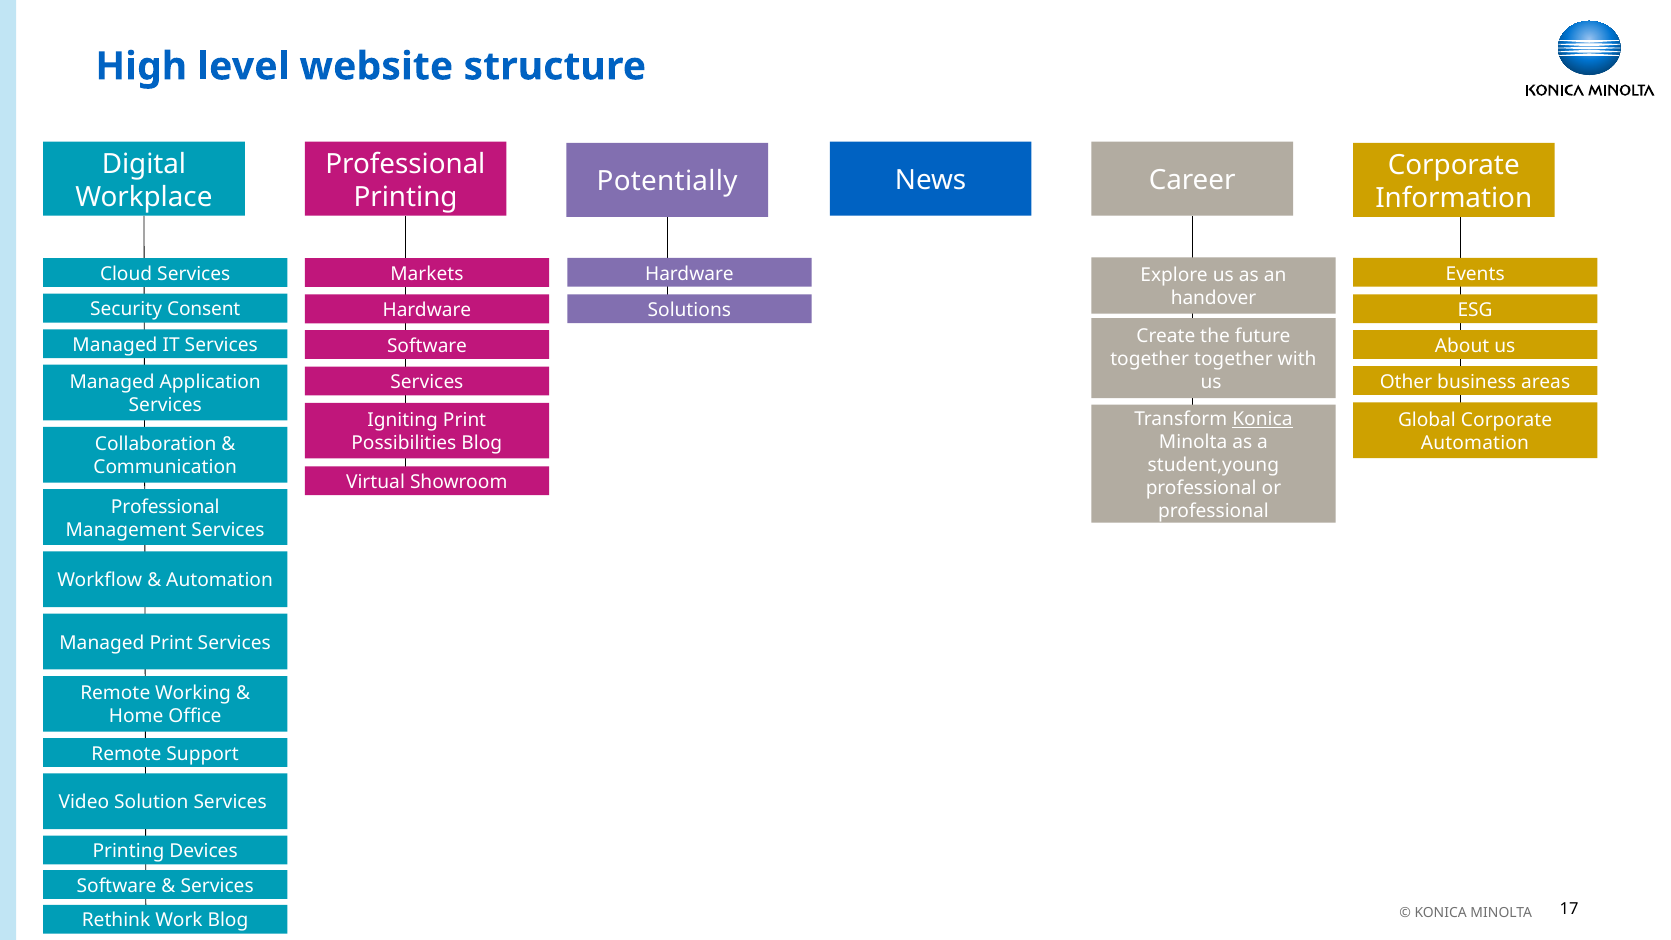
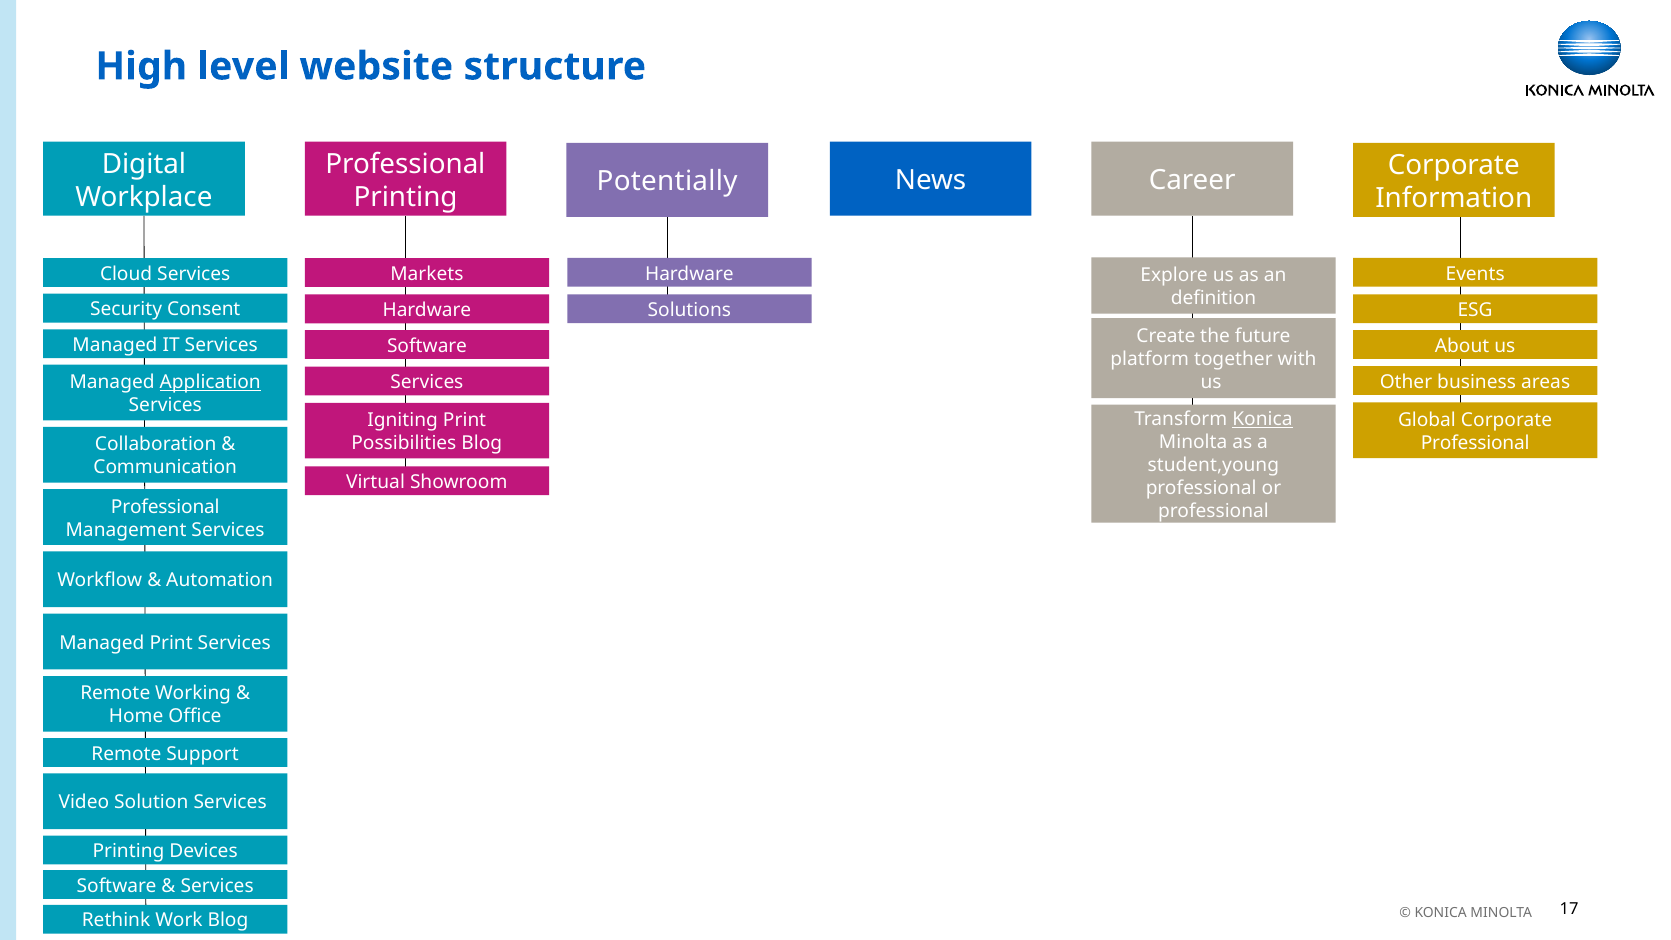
handover: handover -> definition
together at (1150, 359): together -> platform
Application underline: none -> present
Automation at (1475, 443): Automation -> Professional
